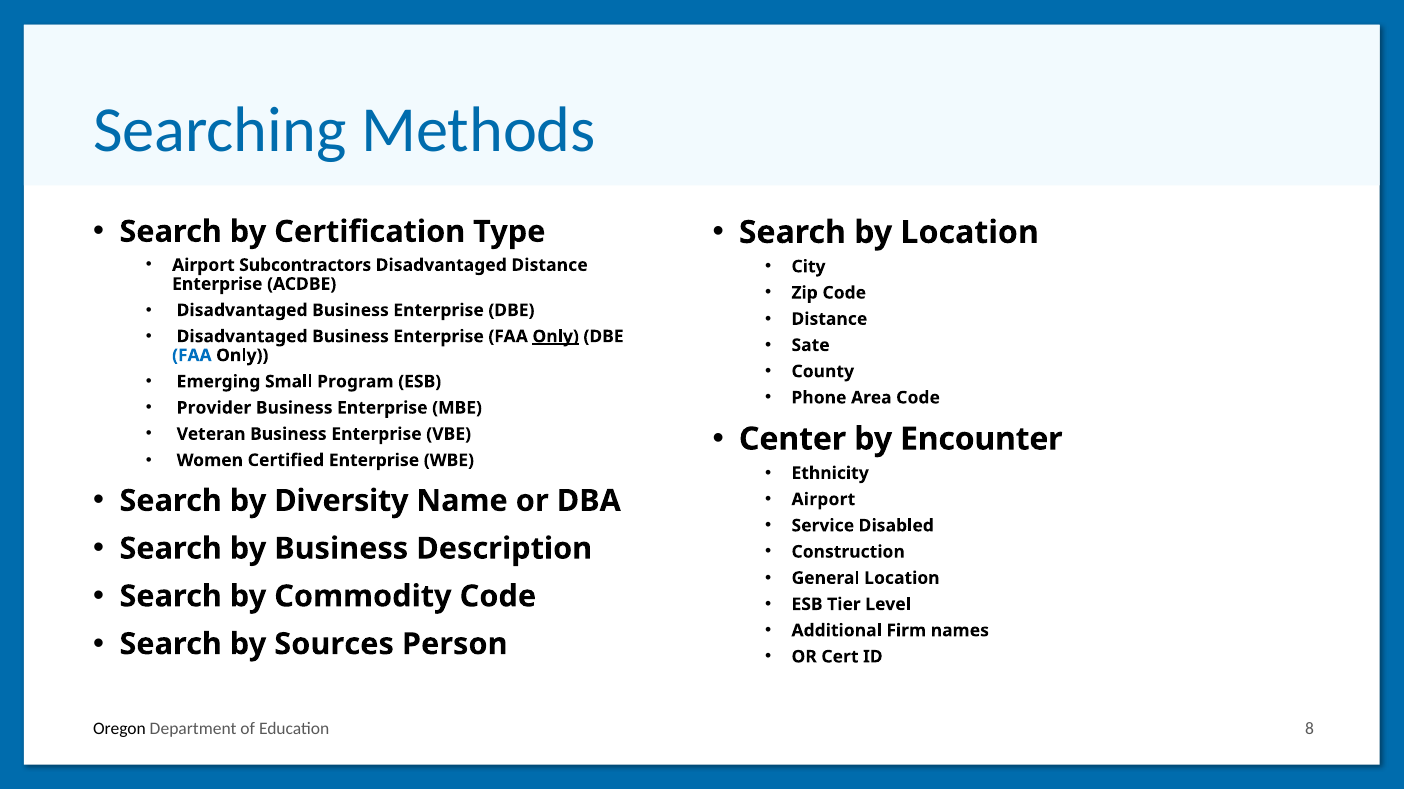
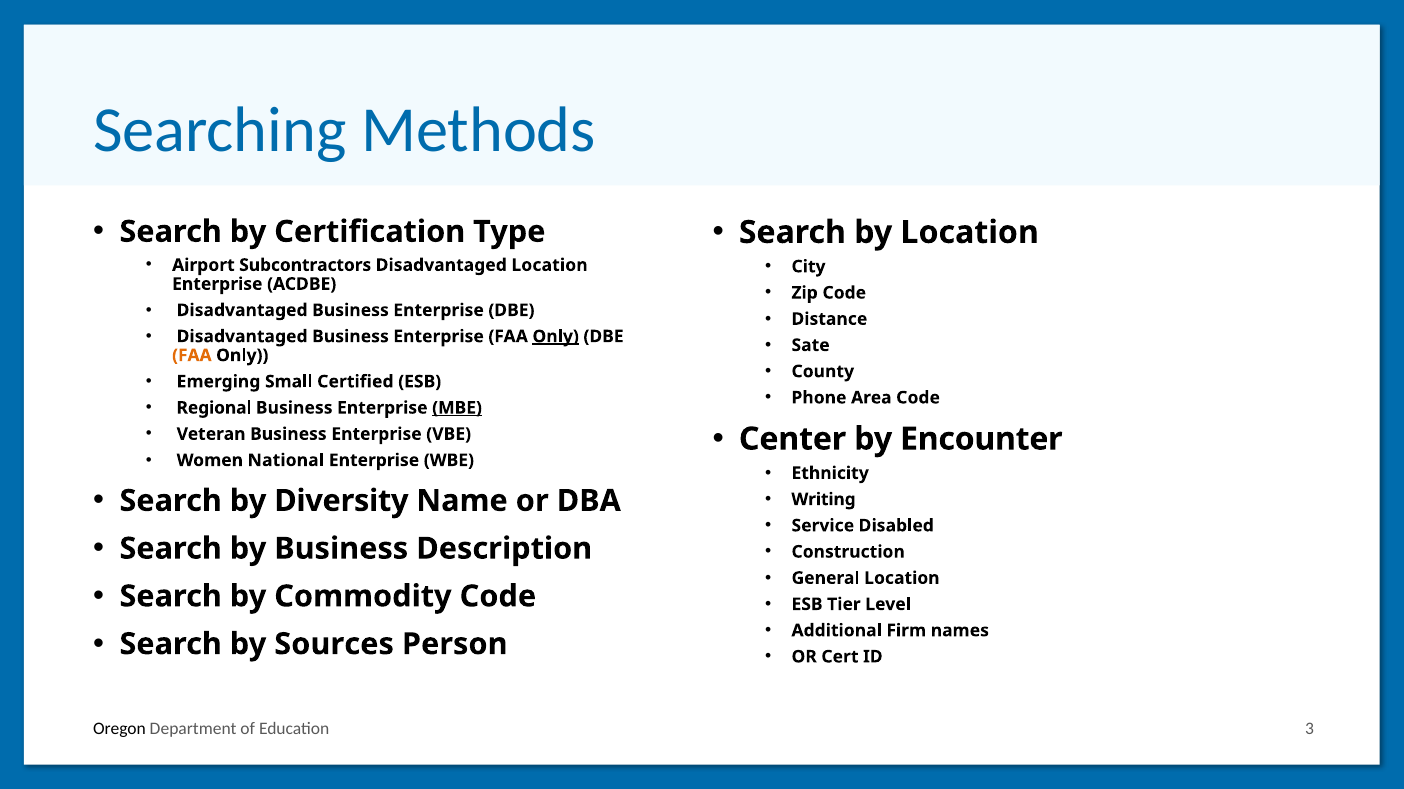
Disadvantaged Distance: Distance -> Location
FAA at (192, 356) colour: blue -> orange
Program: Program -> Certified
Provider: Provider -> Regional
MBE underline: none -> present
Certified: Certified -> National
Airport at (823, 500): Airport -> Writing
8: 8 -> 3
